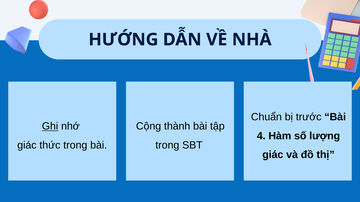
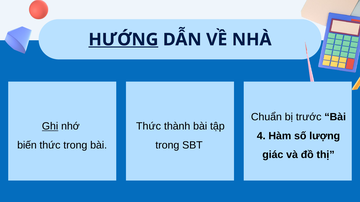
HƯỚNG underline: none -> present
Cộng at (149, 127): Cộng -> Thức
giác at (27, 145): giác -> biến
